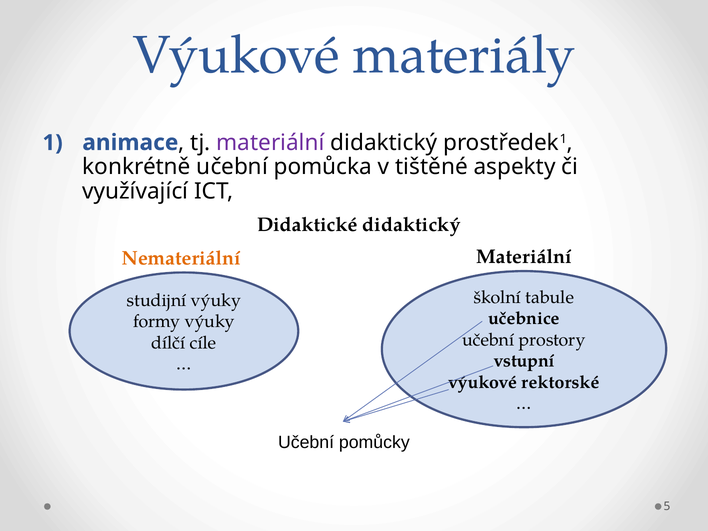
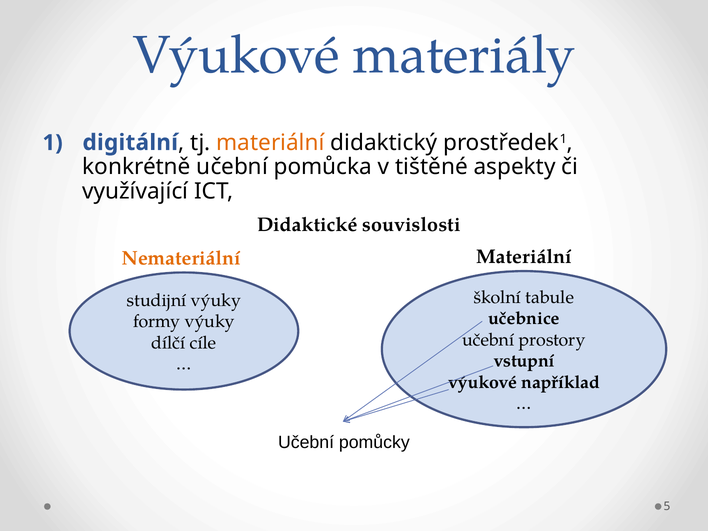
animace: animace -> digitální
materiální at (270, 143) colour: purple -> orange
Didaktické didaktický: didaktický -> souvislosti
rektorské: rektorské -> například
